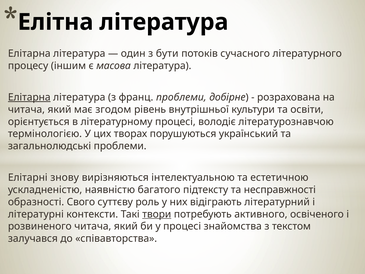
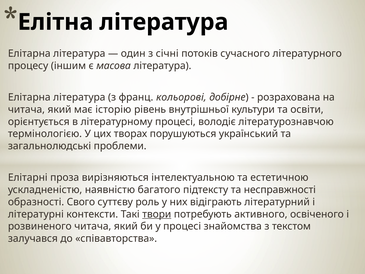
бути: бути -> січні
Елітарна at (29, 97) underline: present -> none
франц проблеми: проблеми -> кольорові
згодом: згодом -> історію
знову: знову -> проза
